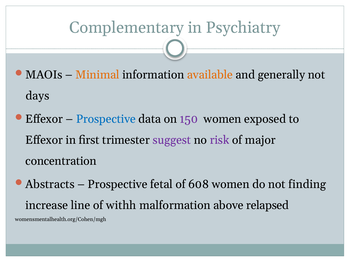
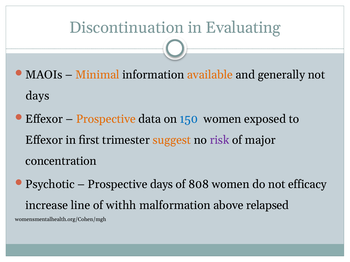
Complementary: Complementary -> Discontinuation
Psychiatry: Psychiatry -> Evaluating
Prospective at (106, 119) colour: blue -> orange
150 colour: purple -> blue
suggest colour: purple -> orange
Abstracts: Abstracts -> Psychotic
Prospective fetal: fetal -> days
608: 608 -> 808
finding: finding -> efficacy
